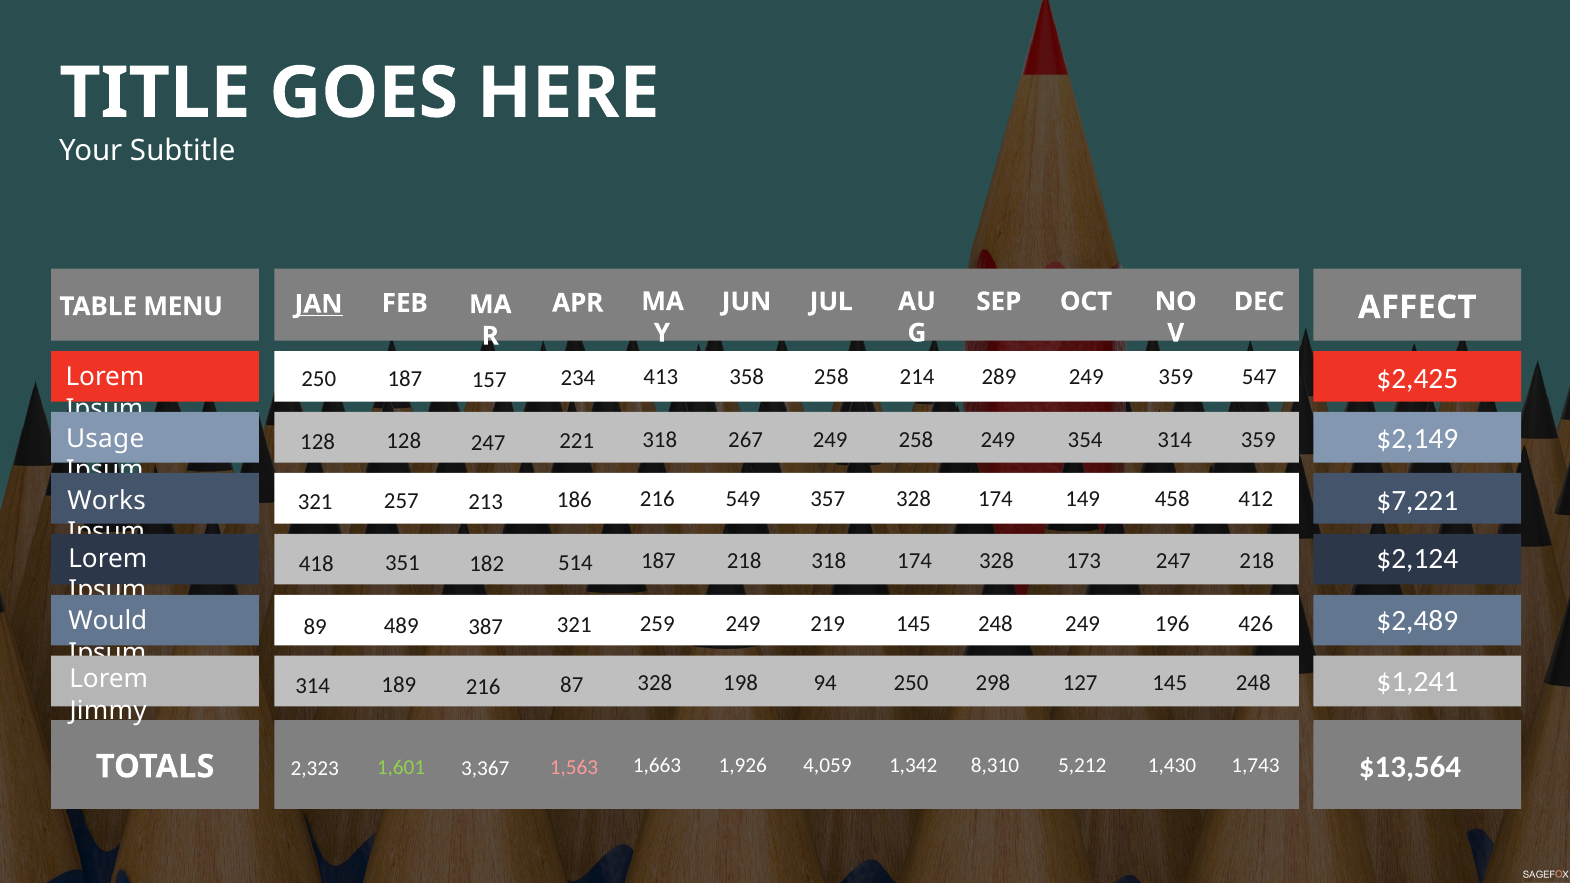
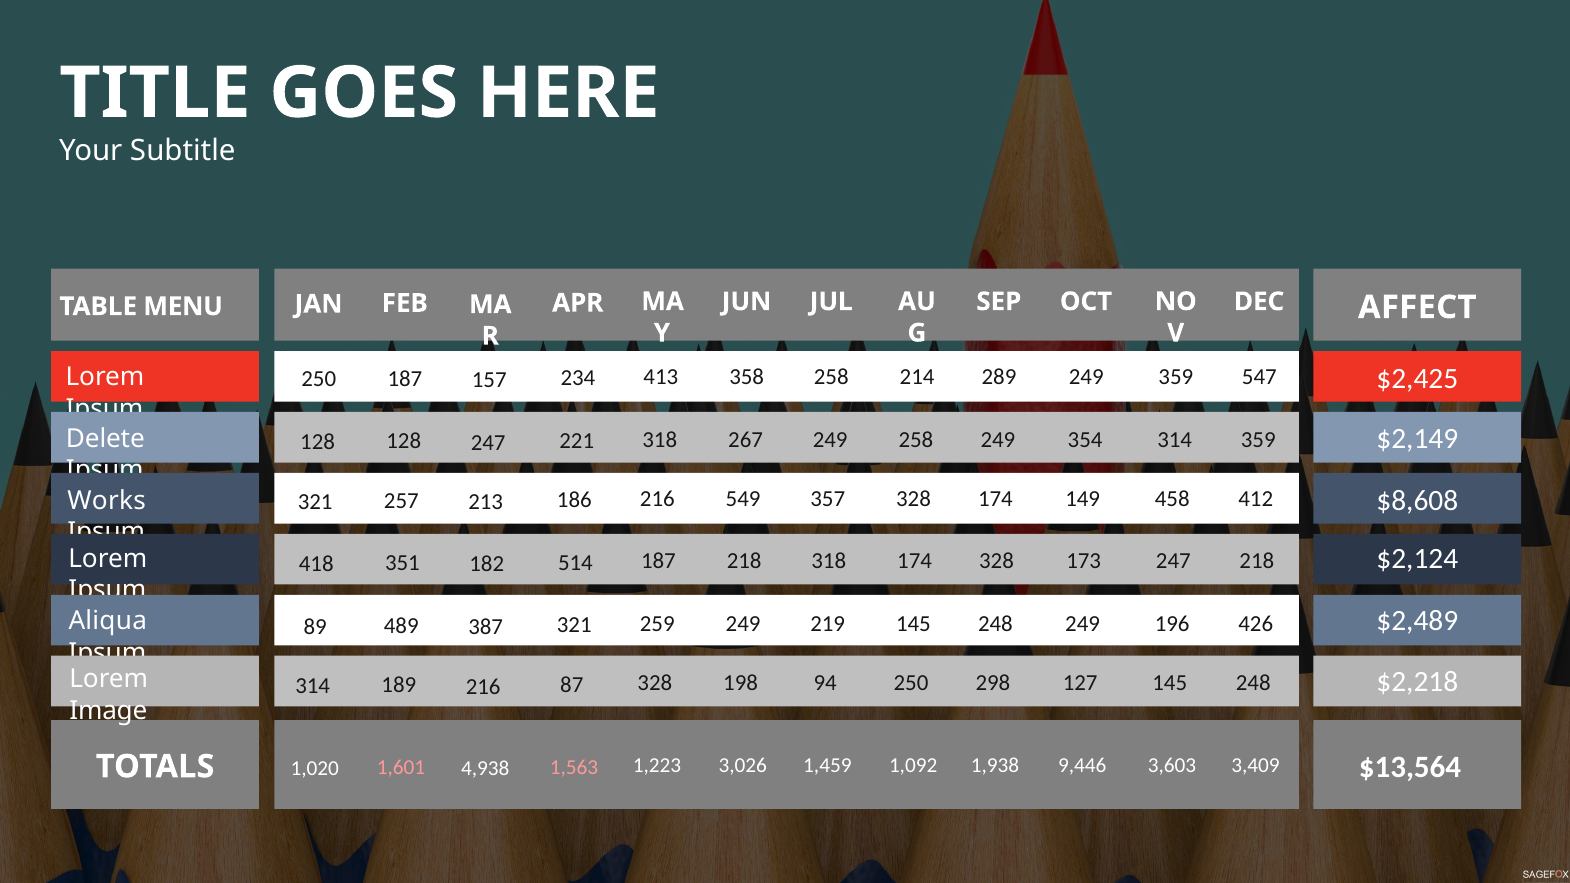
JAN underline: present -> none
Usage: Usage -> Delete
$7,221: $7,221 -> $8,608
Would: Would -> Aliqua
$1,241: $1,241 -> $2,218
Jimmy: Jimmy -> Image
1,663: 1,663 -> 1,223
1,926: 1,926 -> 3,026
4,059: 4,059 -> 1,459
1,342: 1,342 -> 1,092
8,310: 8,310 -> 1,938
5,212: 5,212 -> 9,446
1,430: 1,430 -> 3,603
1,743: 1,743 -> 3,409
1,601 colour: light green -> pink
2,323: 2,323 -> 1,020
3,367: 3,367 -> 4,938
